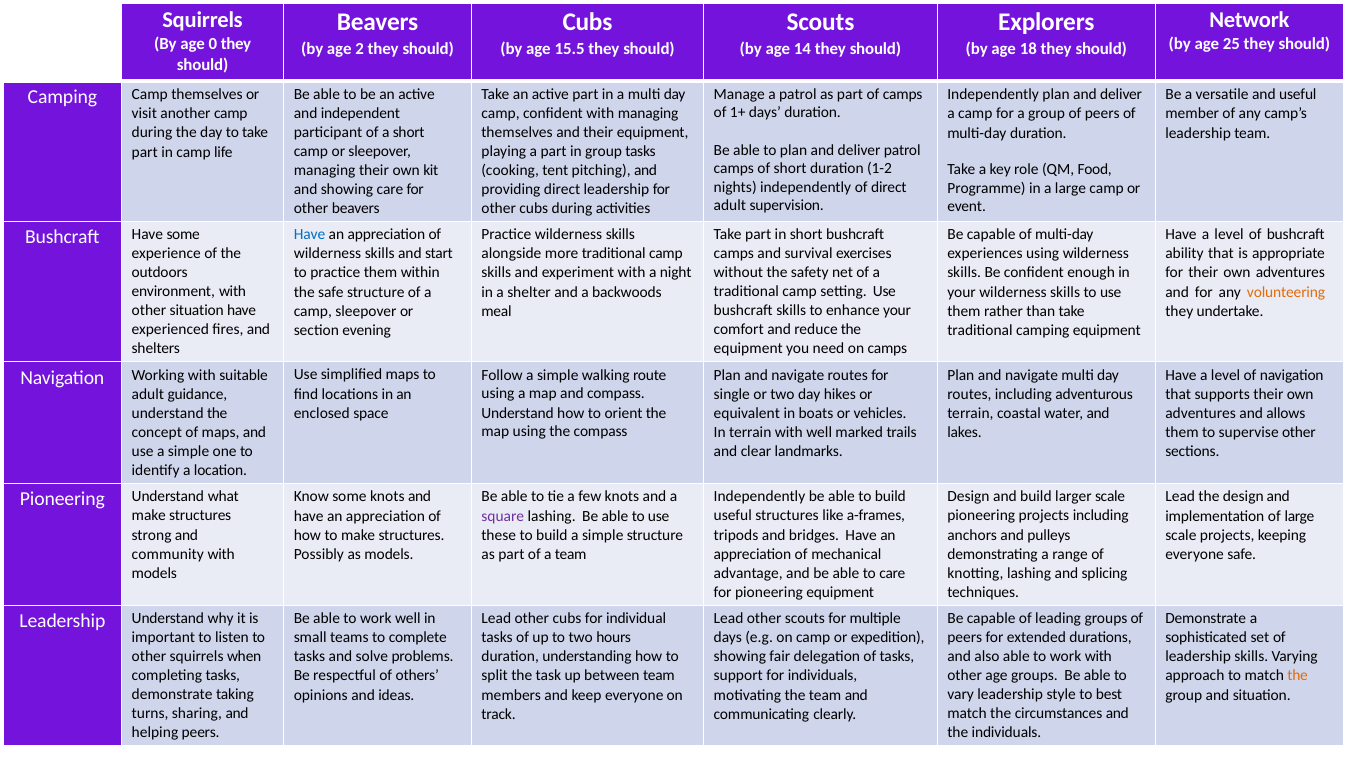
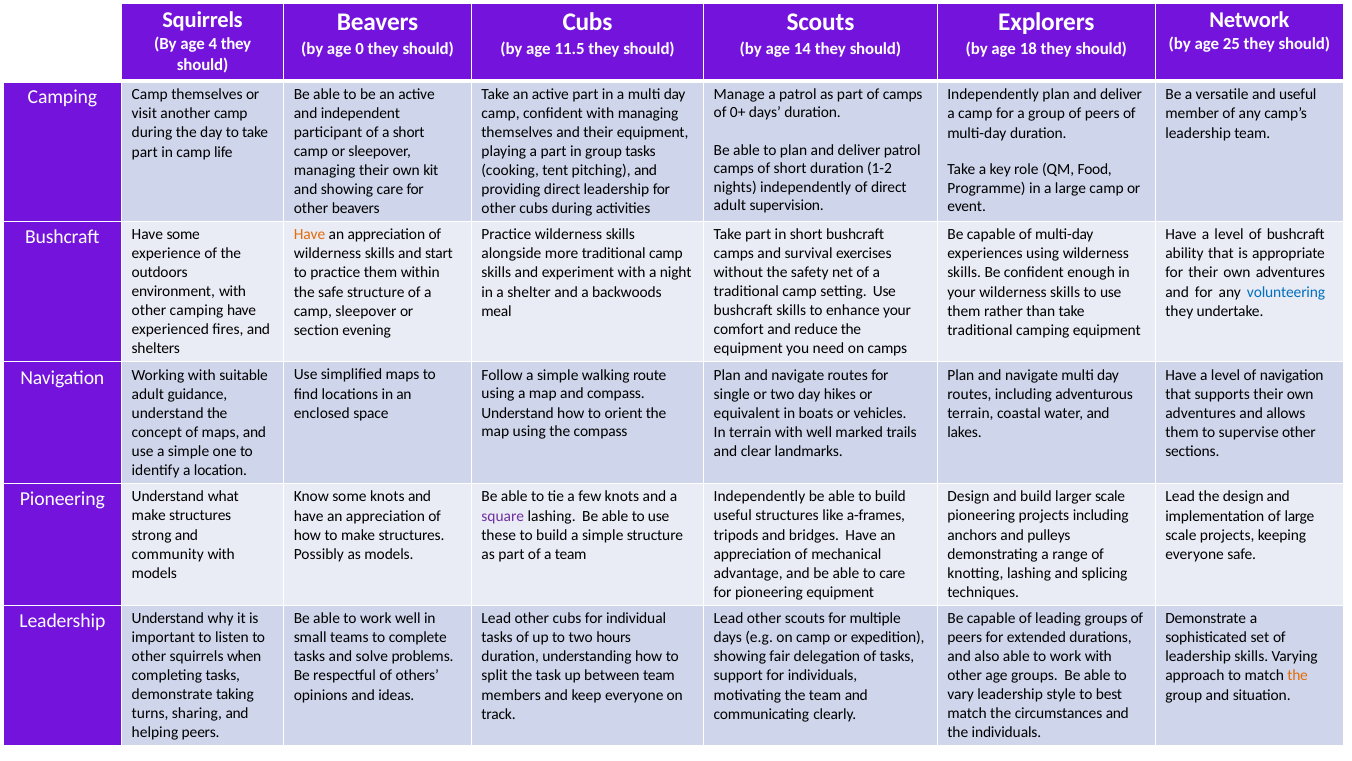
0: 0 -> 4
2: 2 -> 0
15.5: 15.5 -> 11.5
1+: 1+ -> 0+
Have at (310, 234) colour: blue -> orange
volunteering colour: orange -> blue
other situation: situation -> camping
